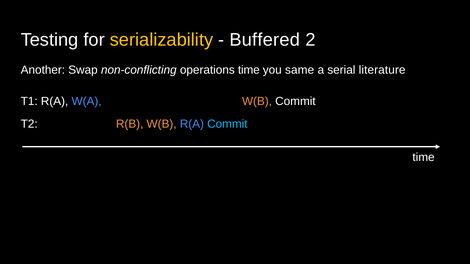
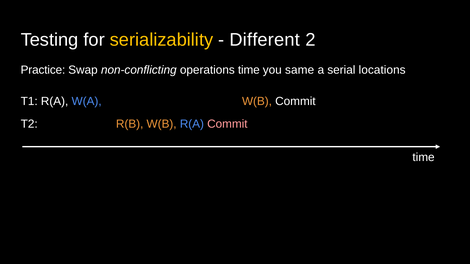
Buffered: Buffered -> Different
Another: Another -> Practice
literature: literature -> locations
Commit at (227, 124) colour: light blue -> pink
